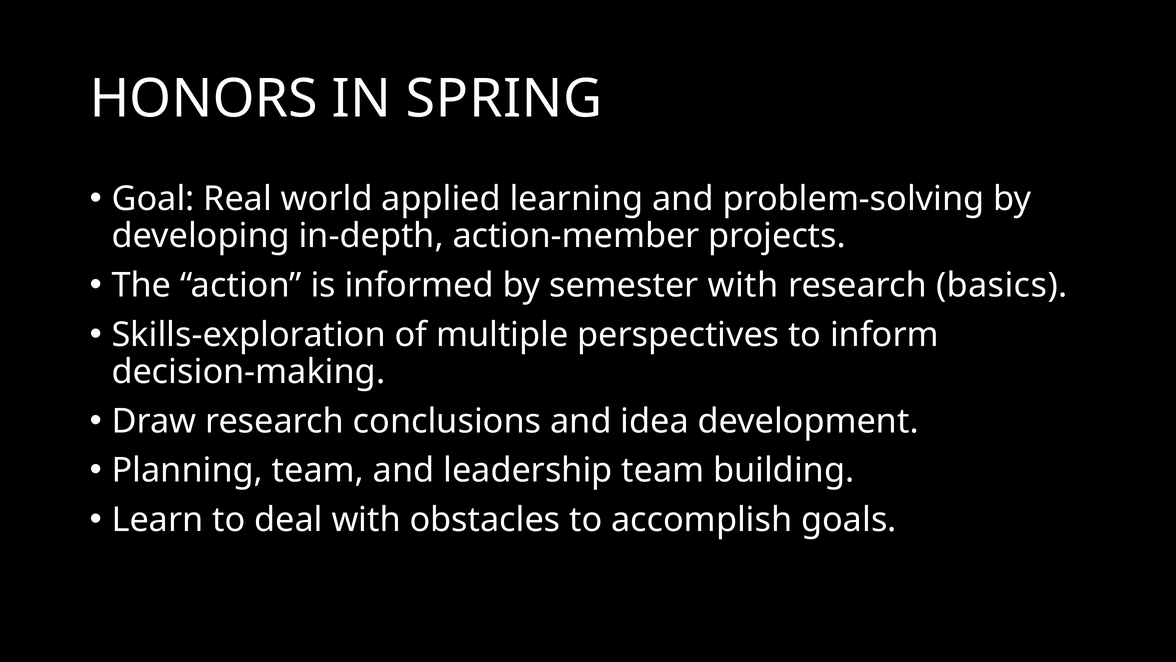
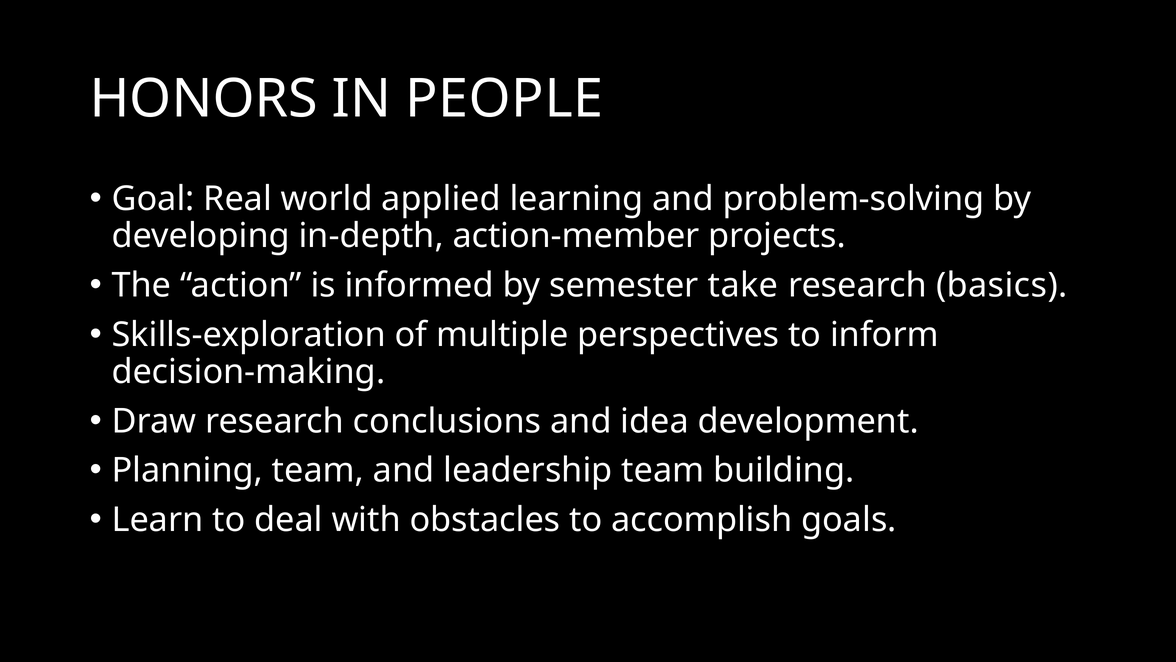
SPRING: SPRING -> PEOPLE
semester with: with -> take
